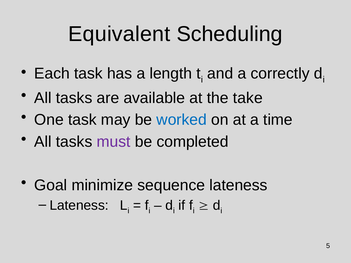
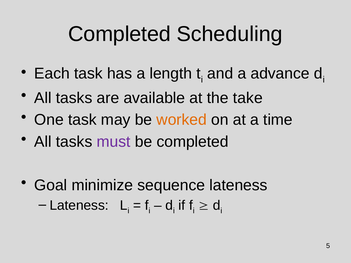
Equivalent at (119, 34): Equivalent -> Completed
correctly: correctly -> advance
worked colour: blue -> orange
